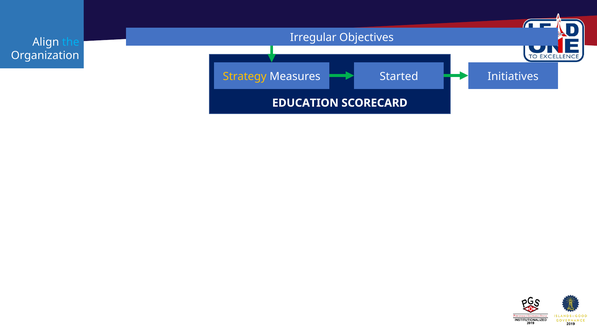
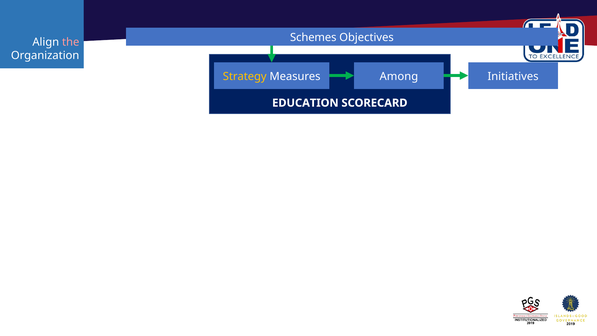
Irregular: Irregular -> Schemes
the colour: light blue -> pink
Started: Started -> Among
